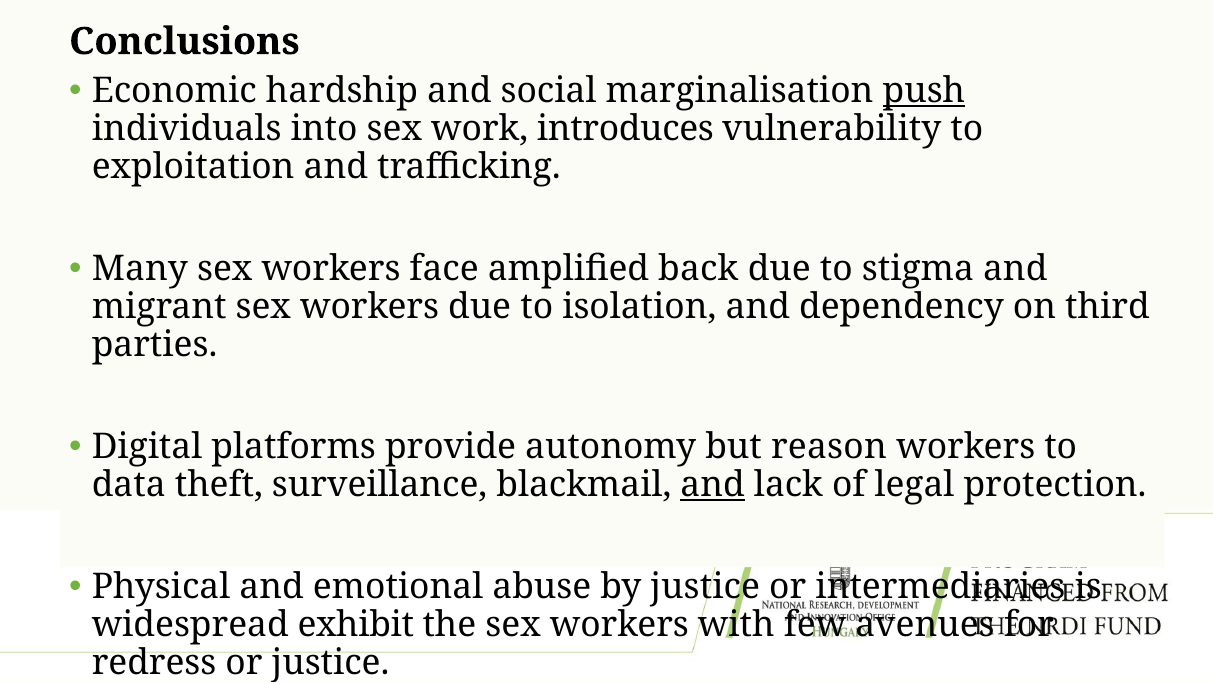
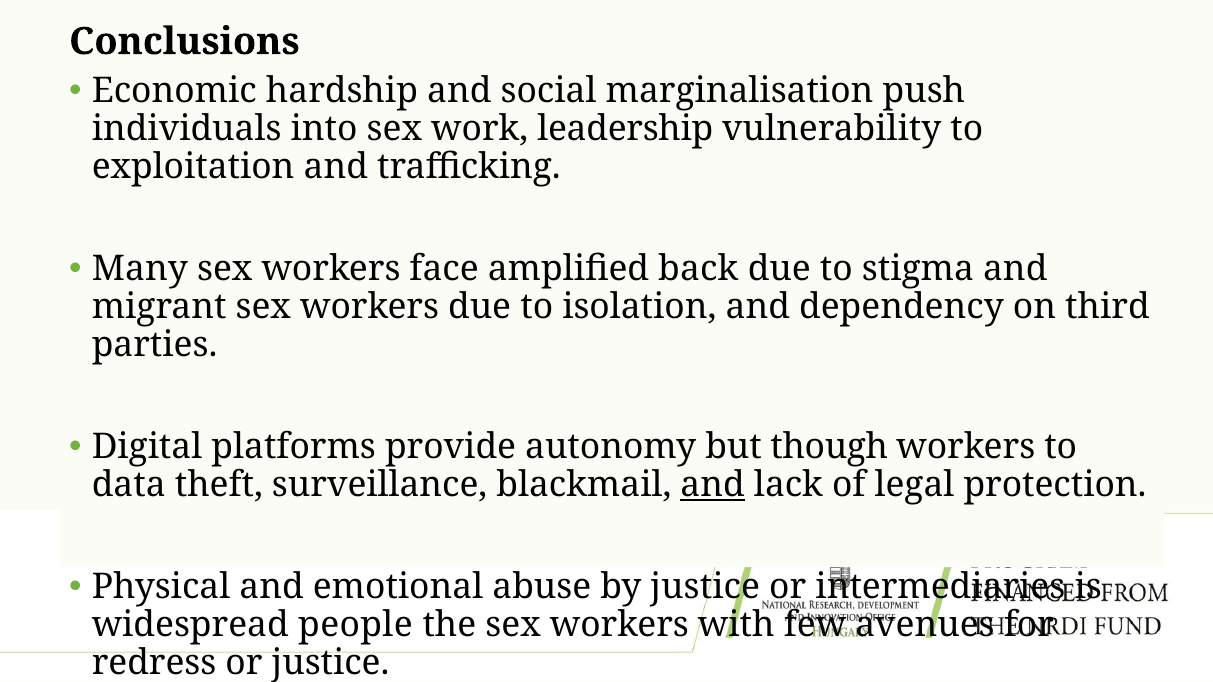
push underline: present -> none
introduces: introduces -> leadership
reason: reason -> though
exhibit: exhibit -> people
